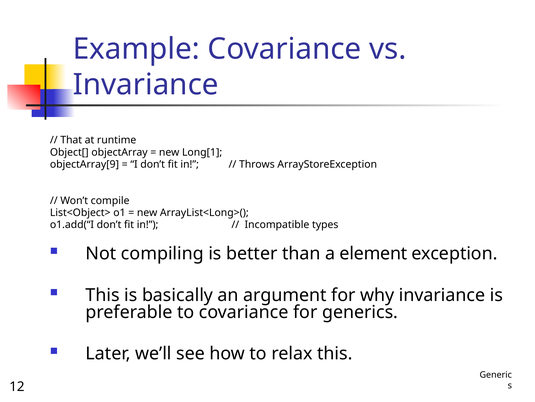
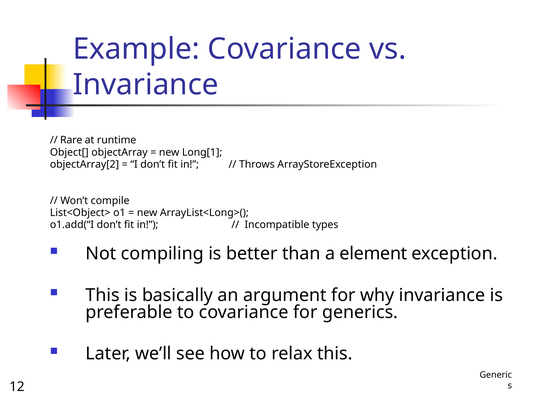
That: That -> Rare
objectArray[9: objectArray[9 -> objectArray[2
